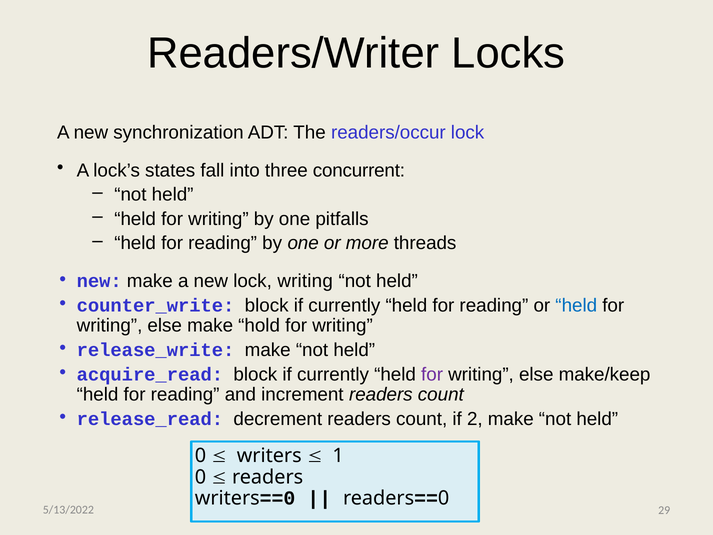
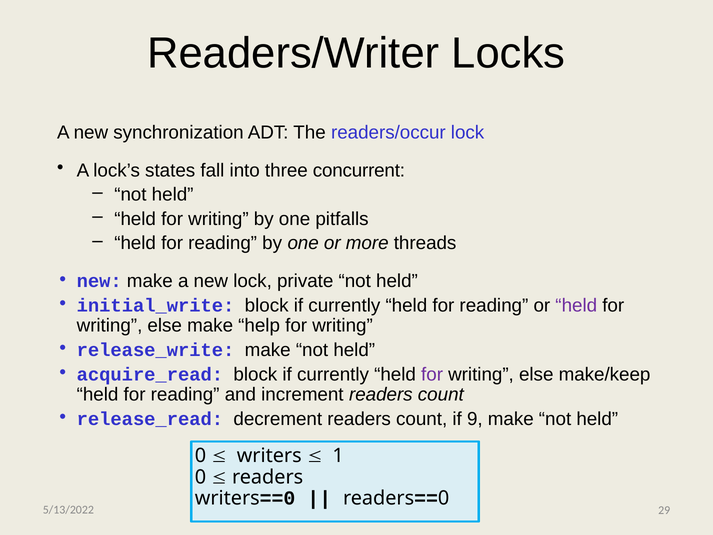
lock writing: writing -> private
counter_write: counter_write -> initial_write
held at (576, 305) colour: blue -> purple
hold: hold -> help
2: 2 -> 9
